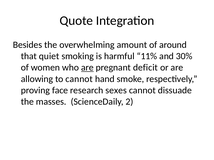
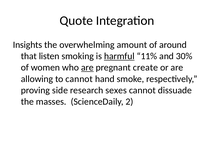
Besides: Besides -> Insights
quiet: quiet -> listen
harmful underline: none -> present
deficit: deficit -> create
face: face -> side
